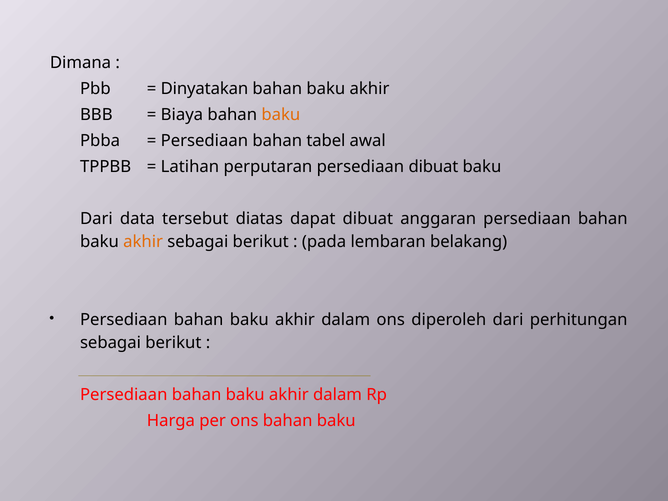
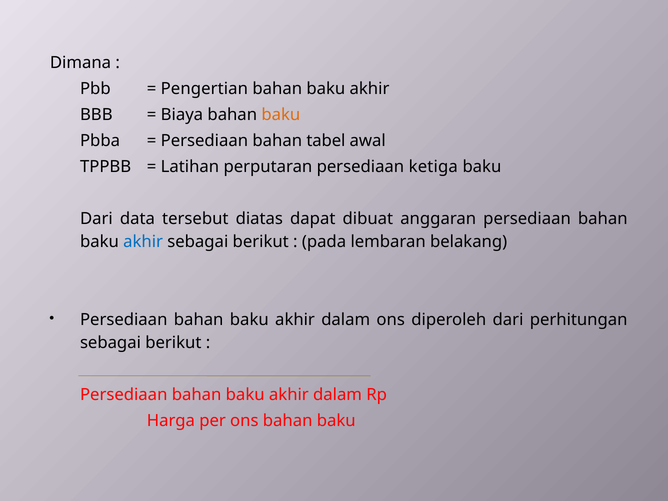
Dinyatakan: Dinyatakan -> Pengertian
persediaan dibuat: dibuat -> ketiga
akhir at (143, 242) colour: orange -> blue
